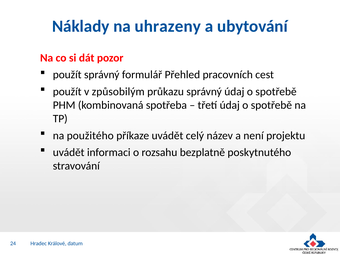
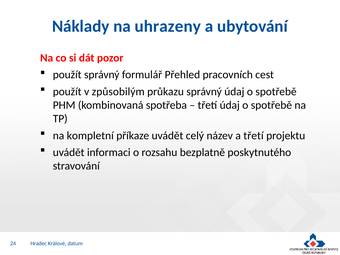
použitého: použitého -> kompletní
a není: není -> třetí
